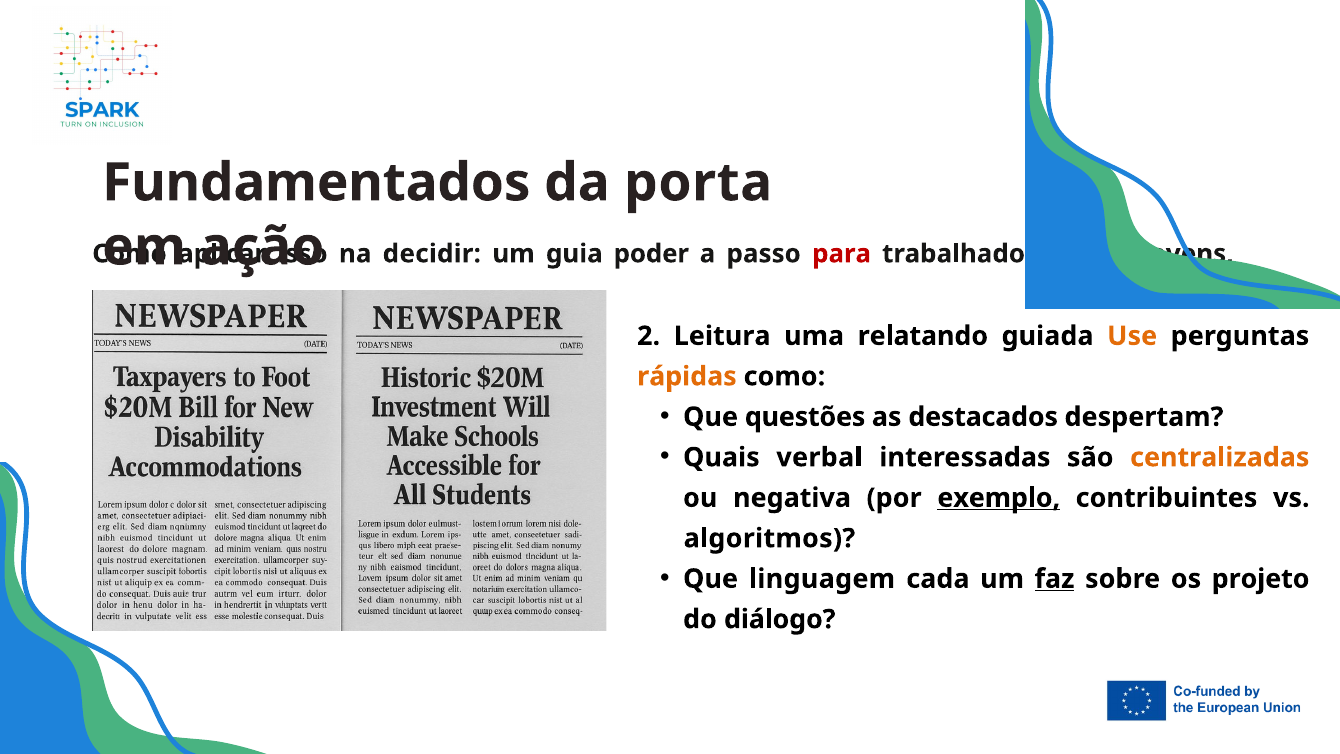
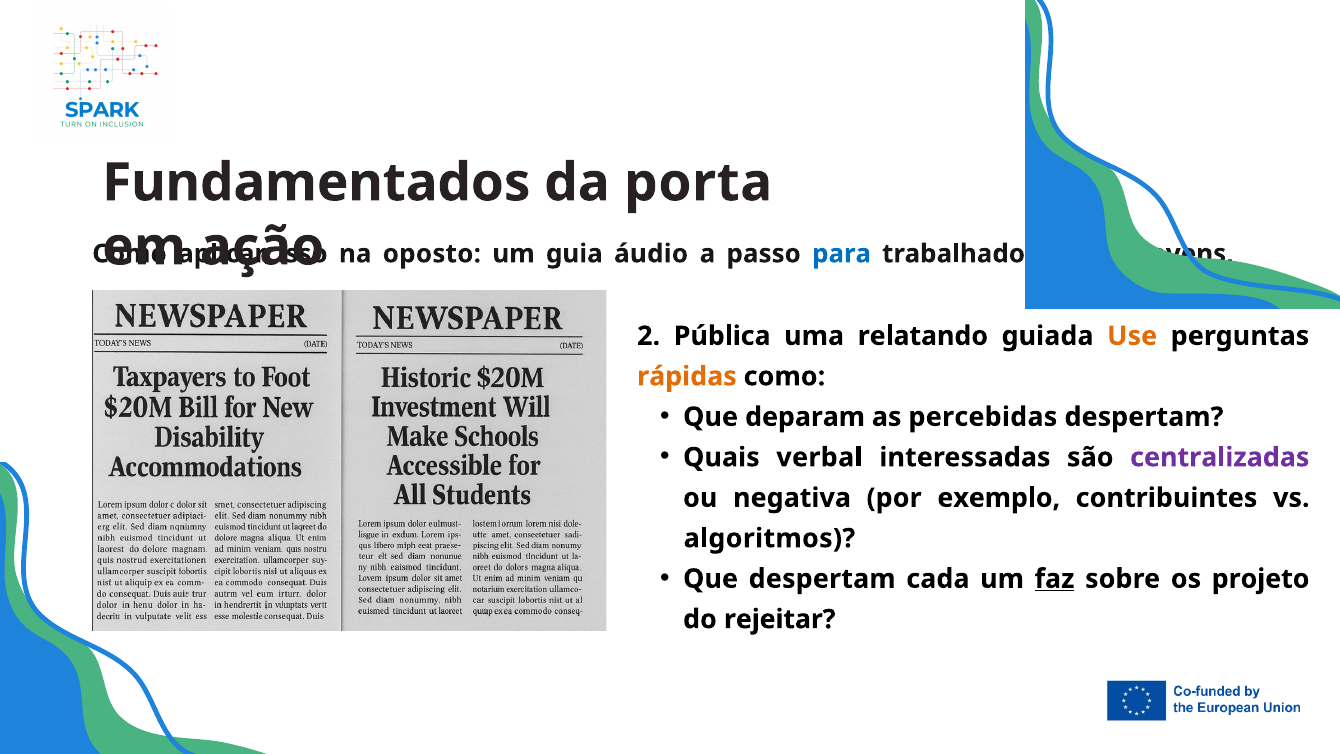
decidir: decidir -> oposto
poder: poder -> áudio
para colour: red -> blue
Leitura: Leitura -> Pública
questões: questões -> deparam
destacados: destacados -> percebidas
centralizadas colour: orange -> purple
exemplo underline: present -> none
Que linguagem: linguagem -> despertam
diálogo: diálogo -> rejeitar
